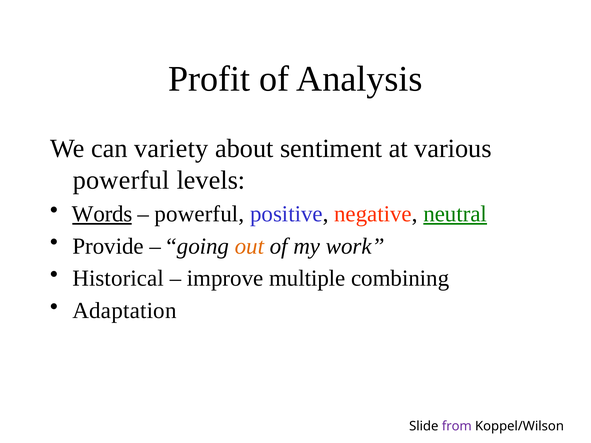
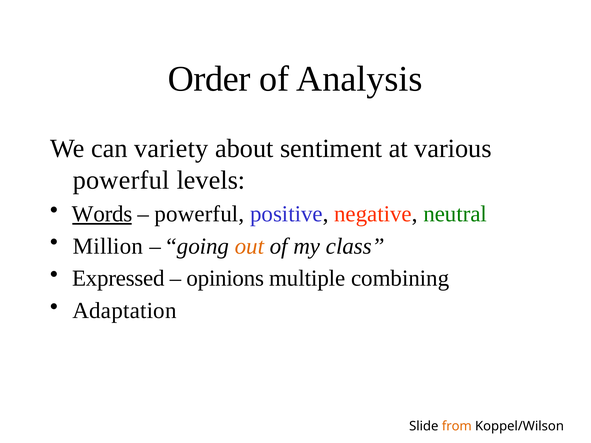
Profit: Profit -> Order
neutral underline: present -> none
Provide: Provide -> Million
work: work -> class
Historical: Historical -> Expressed
improve: improve -> opinions
from colour: purple -> orange
